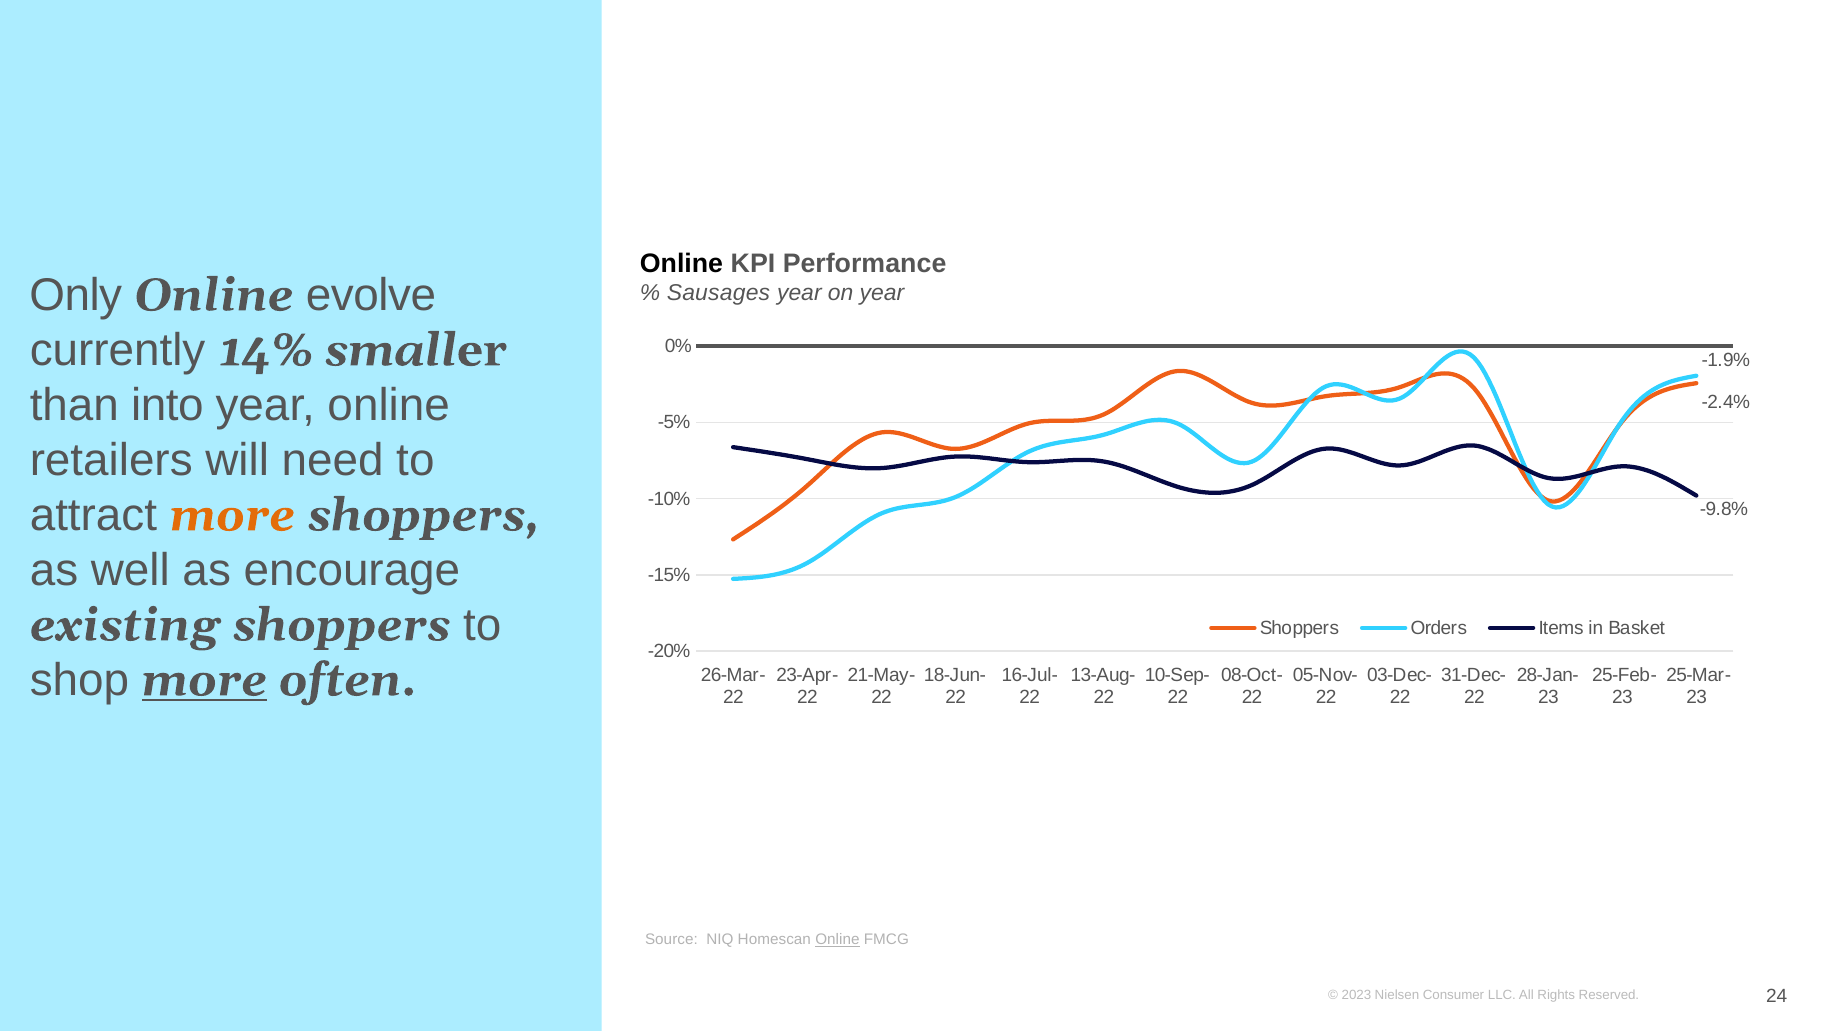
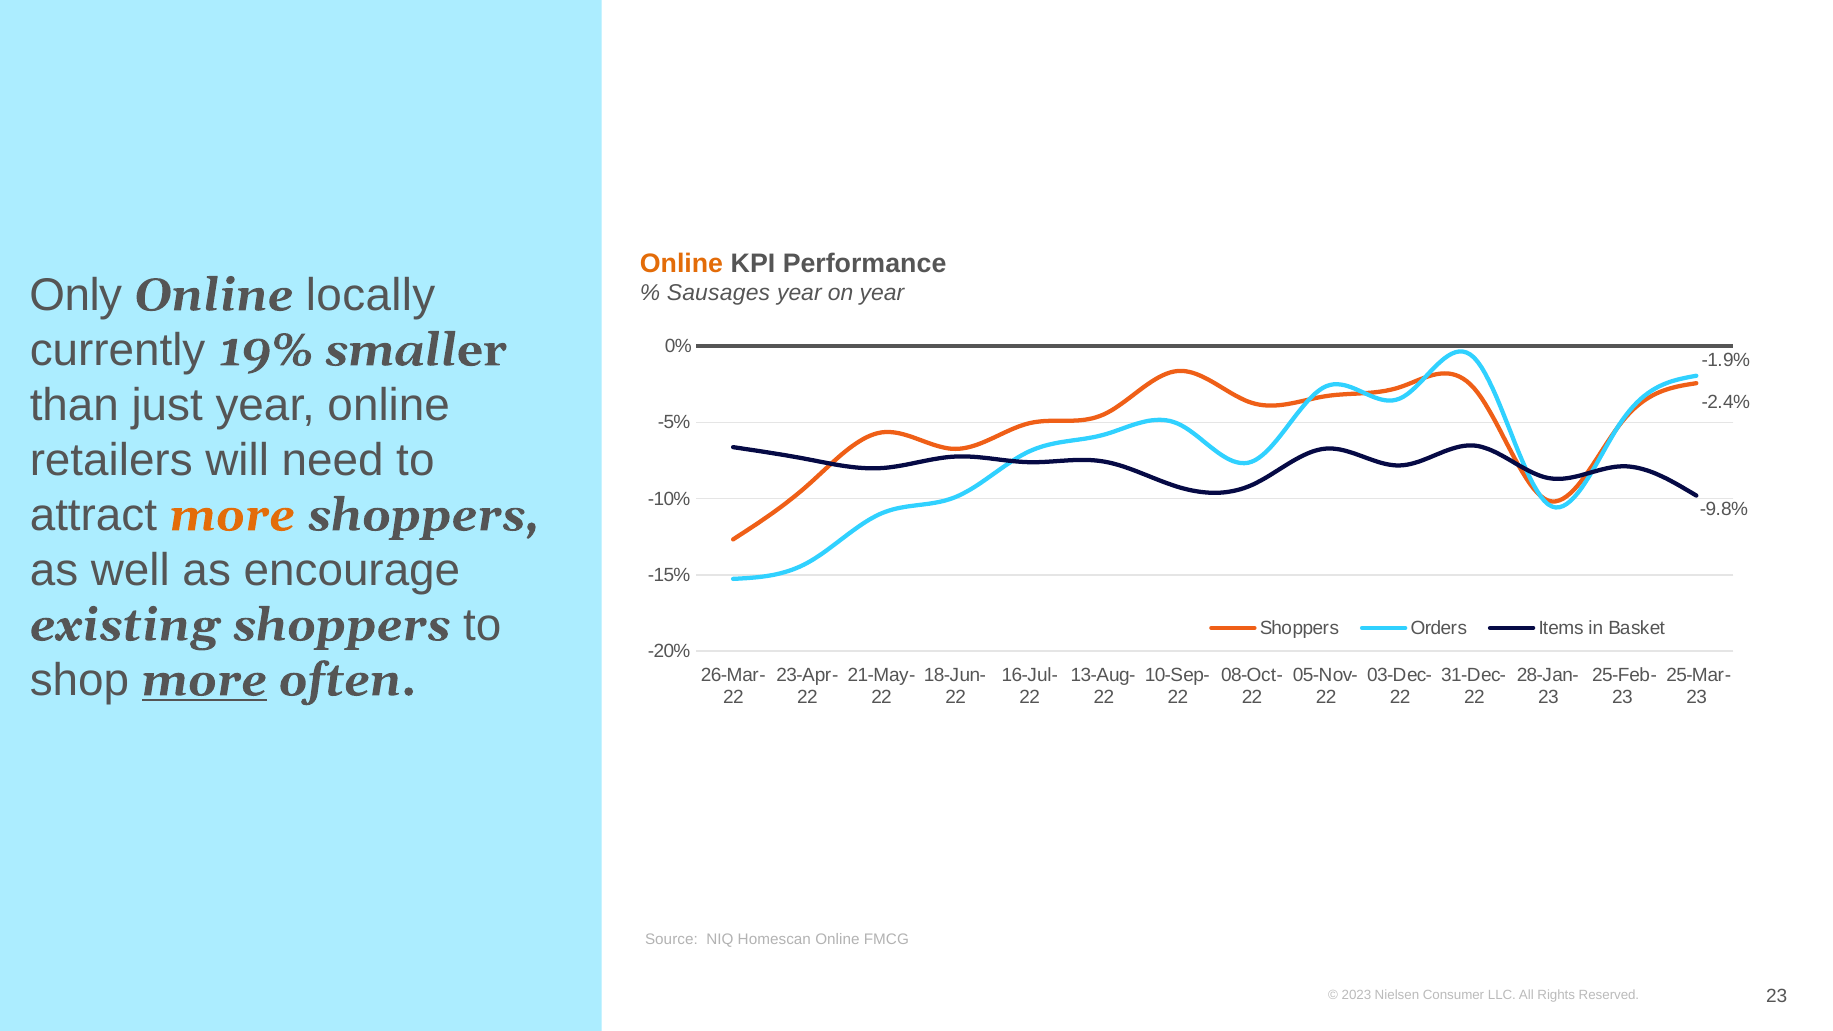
Online at (682, 263) colour: black -> orange
evolve: evolve -> locally
14%: 14% -> 19%
into: into -> just
Online at (837, 940) underline: present -> none
24 at (1777, 996): 24 -> 23
